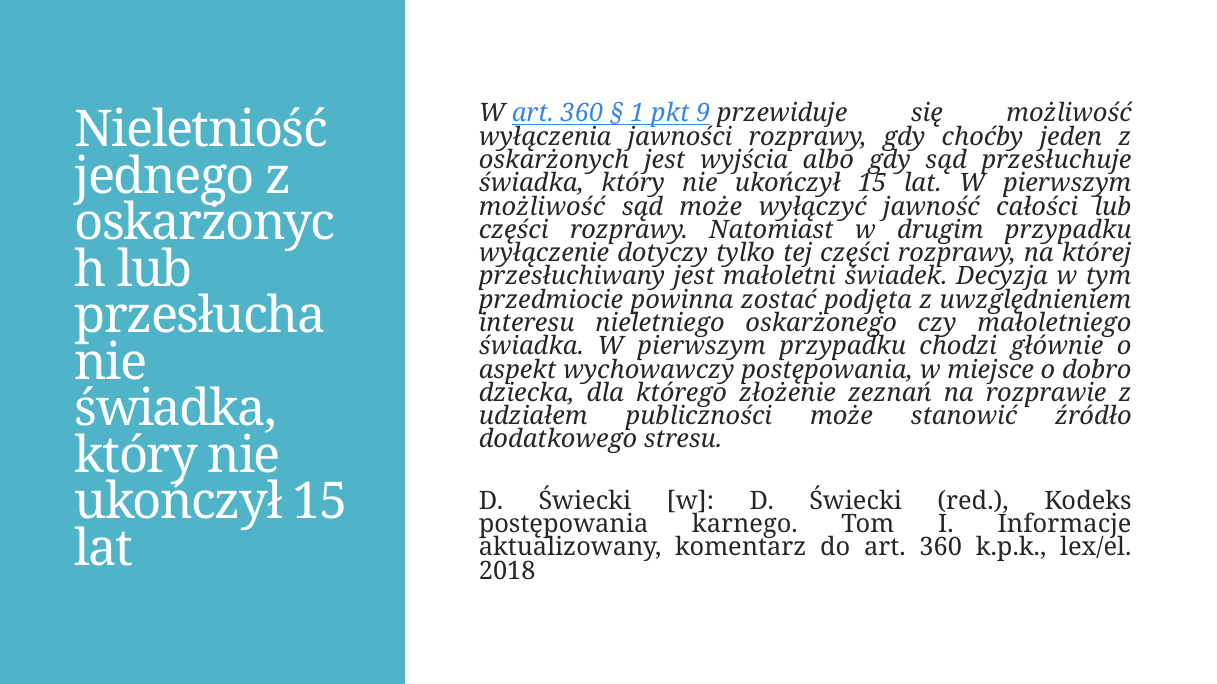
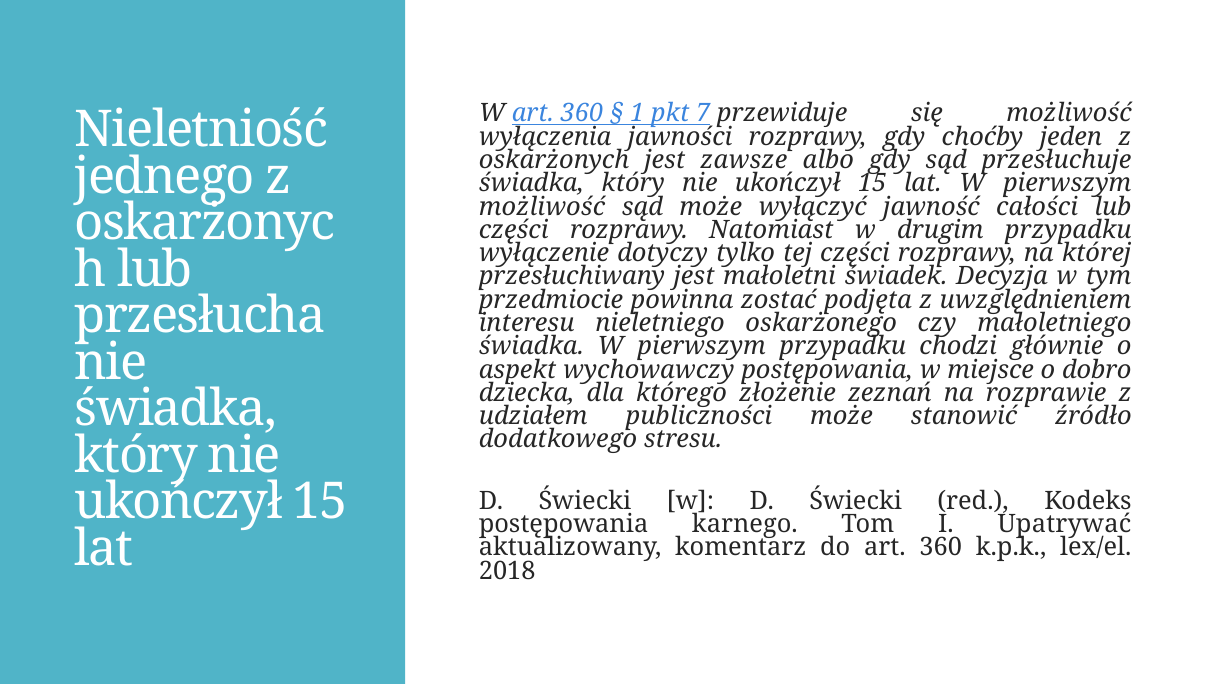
9: 9 -> 7
wyjścia: wyjścia -> zawsze
Informacje: Informacje -> Upatrywać
